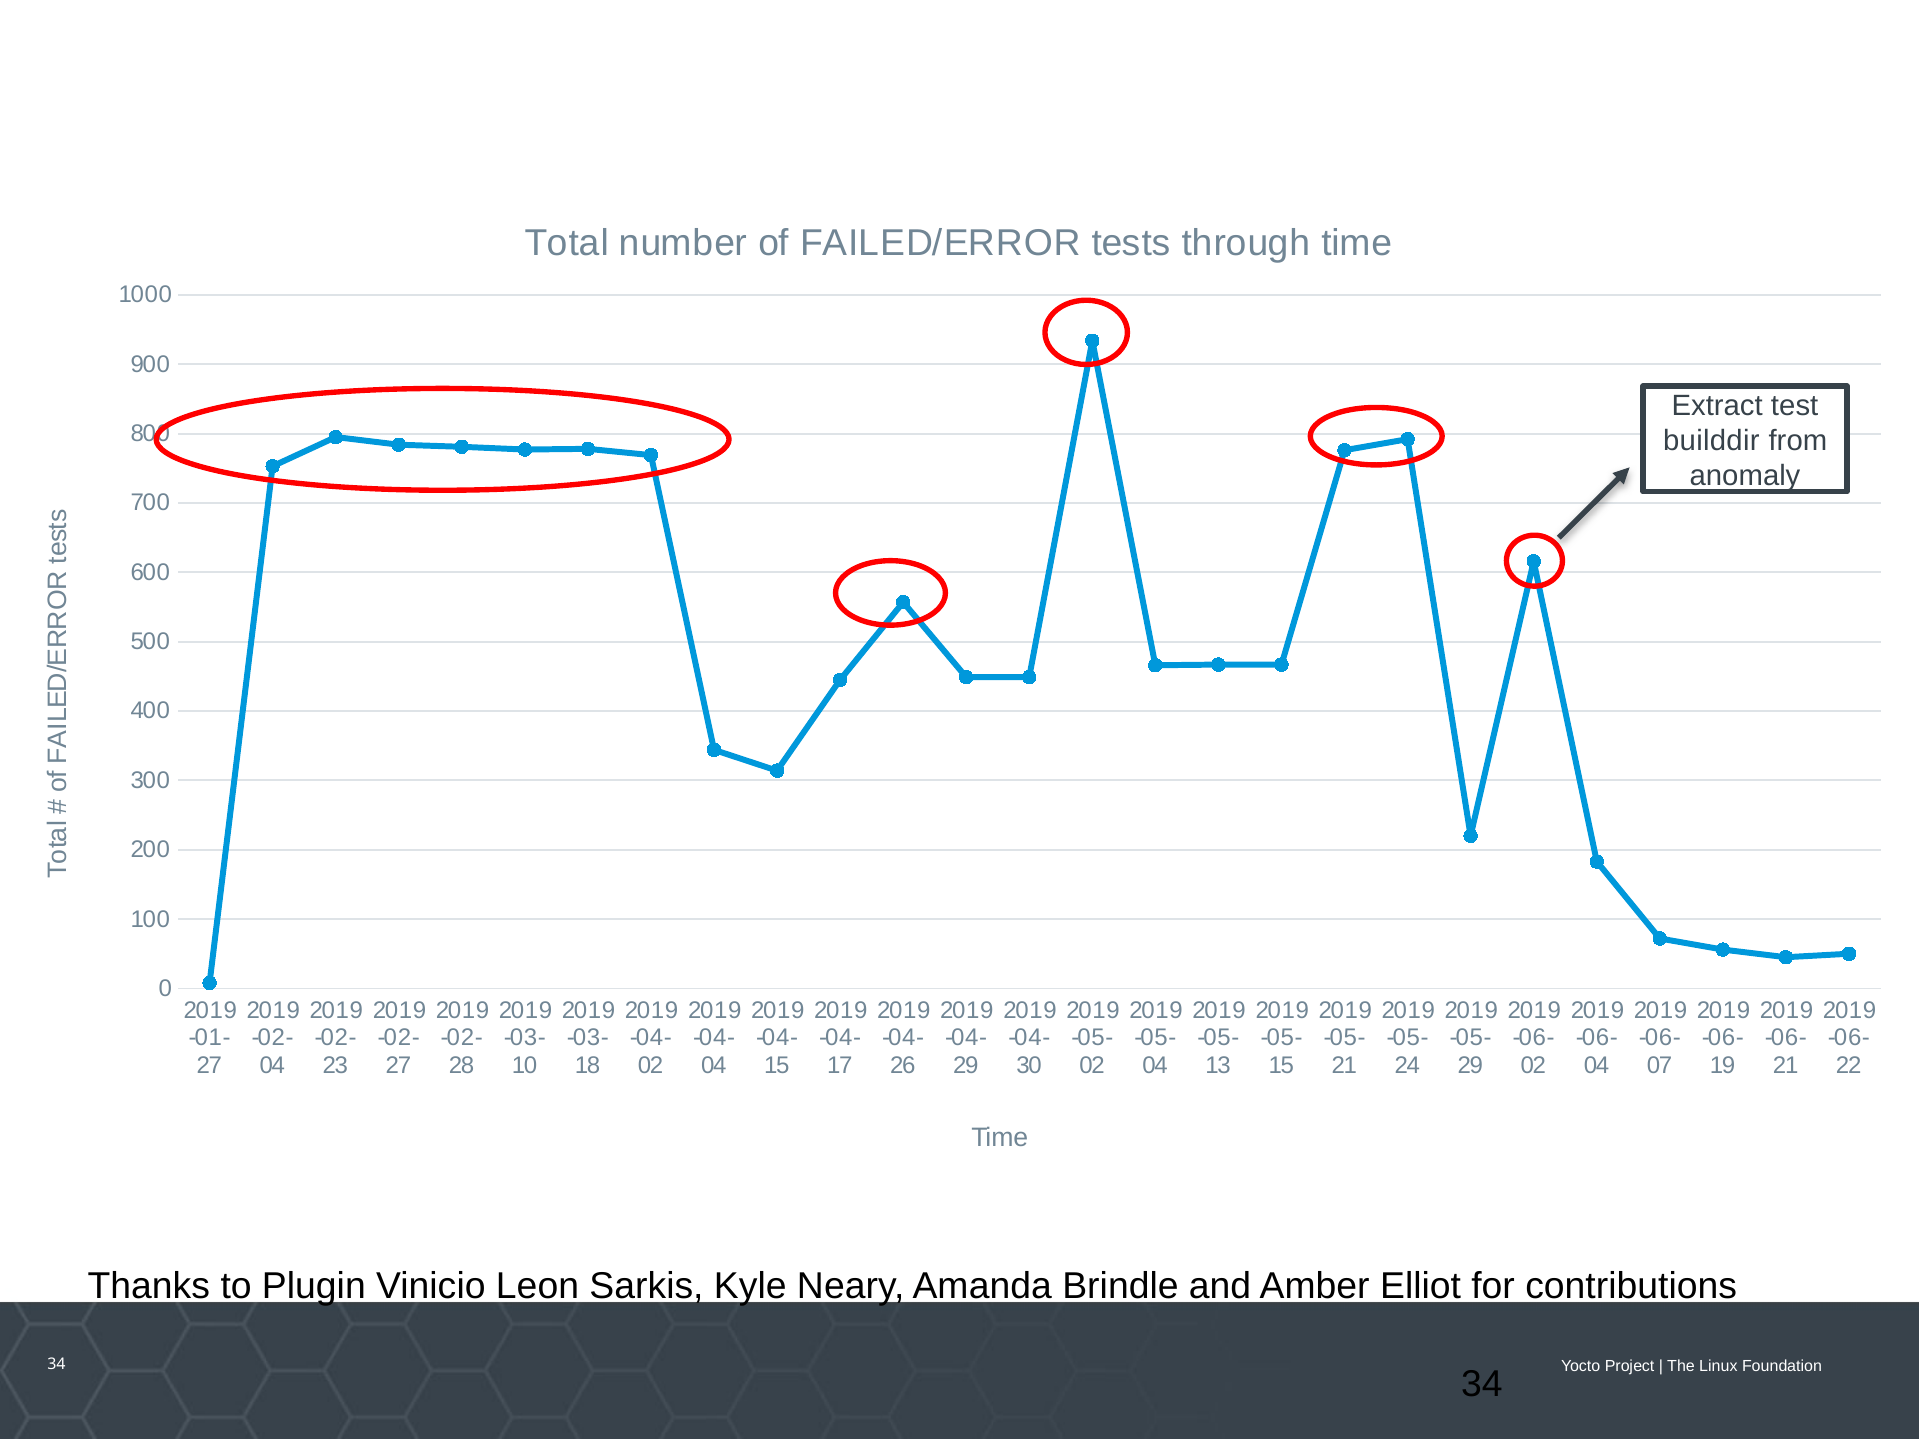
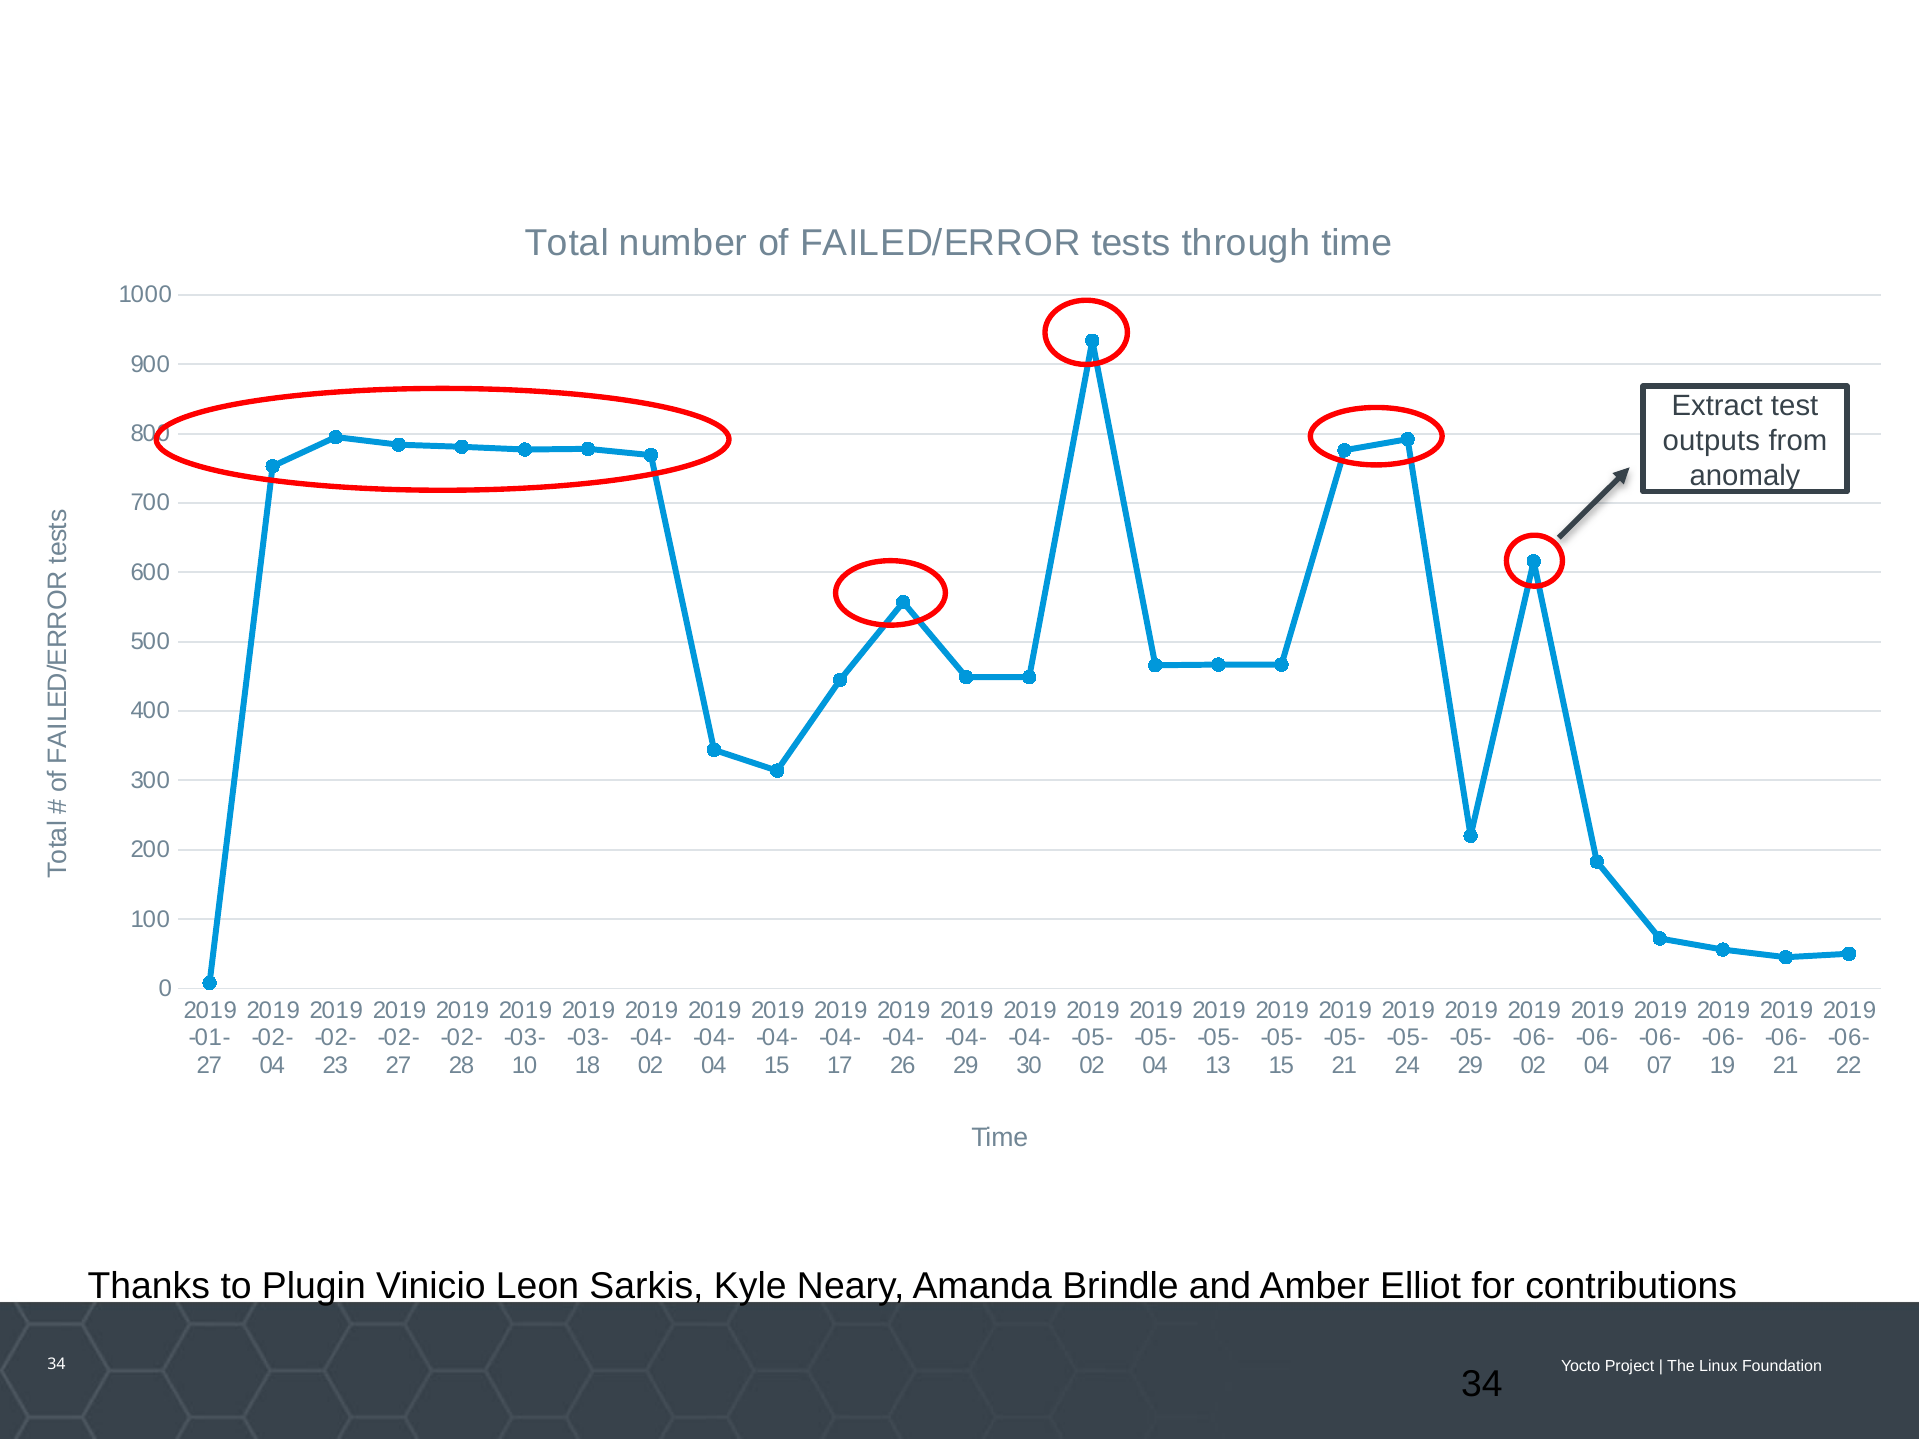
builddir: builddir -> outputs
